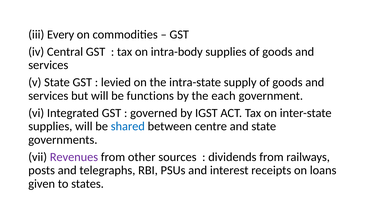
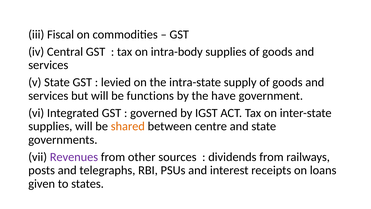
Every: Every -> Fiscal
each: each -> have
shared colour: blue -> orange
